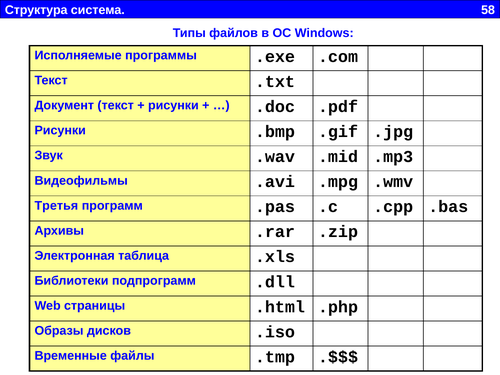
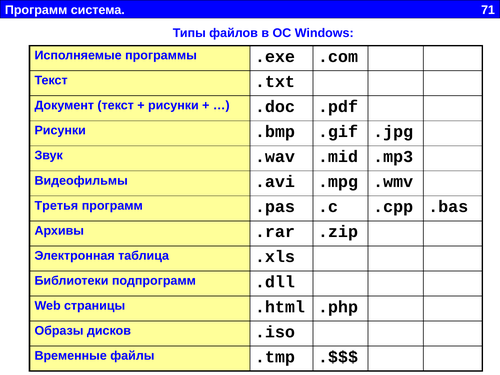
Структура at (36, 10): Структура -> Программ
58: 58 -> 71
